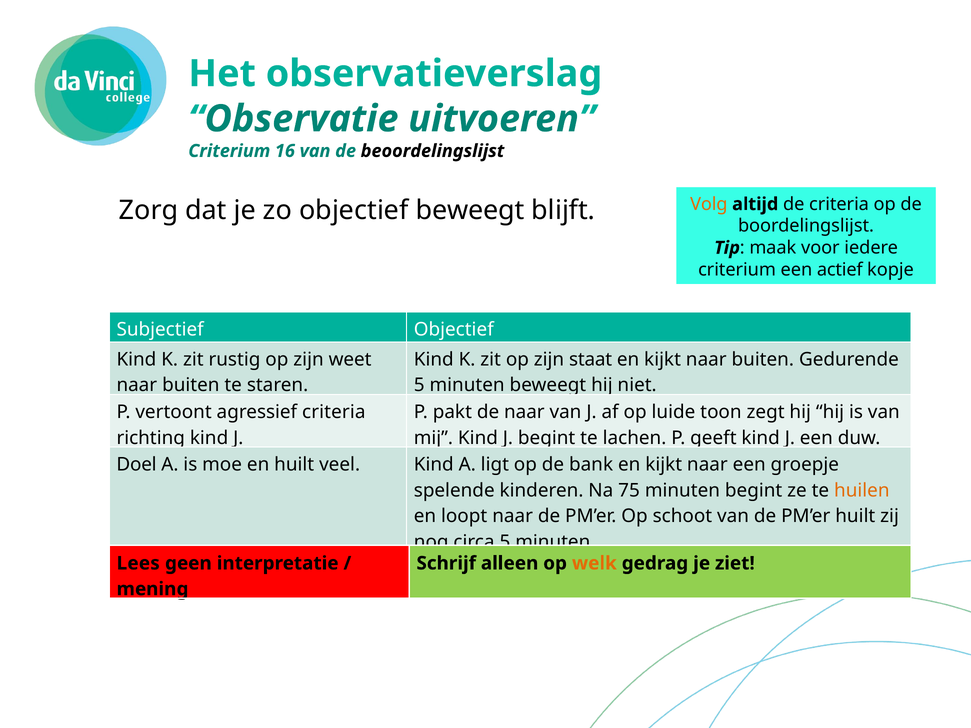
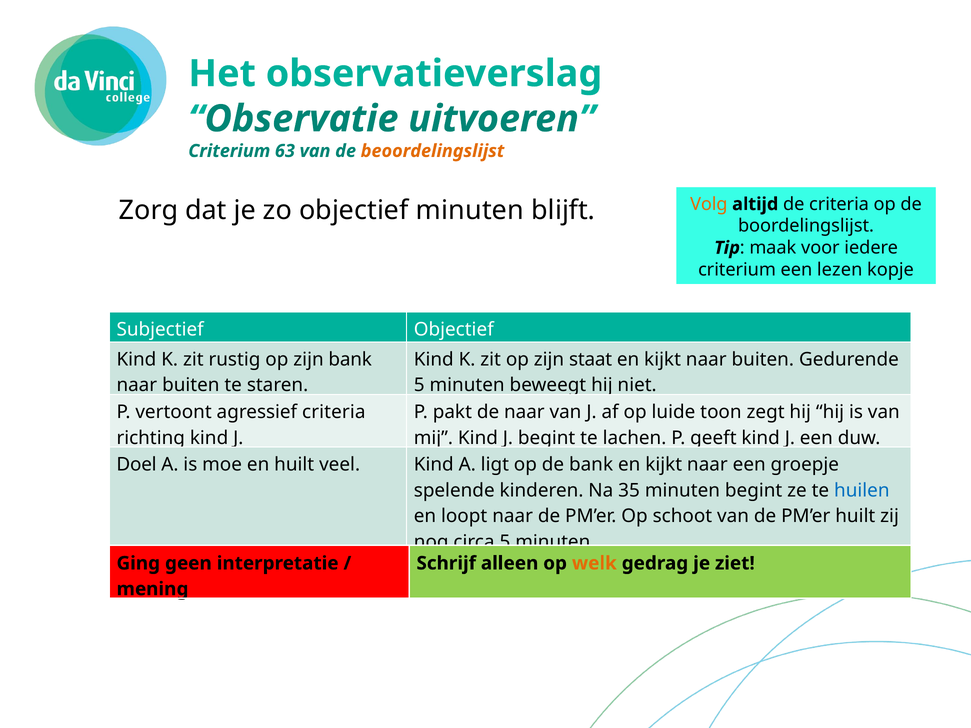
16: 16 -> 63
beoordelingslijst colour: black -> orange
objectief beweegt: beweegt -> minuten
actief: actief -> lezen
zijn weet: weet -> bank
75: 75 -> 35
huilen colour: orange -> blue
Lees: Lees -> Ging
